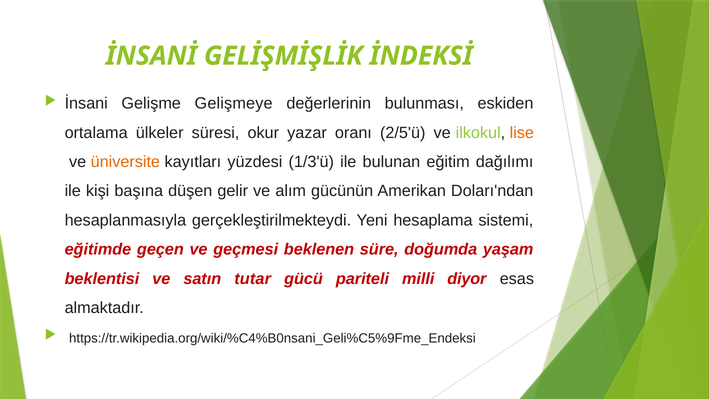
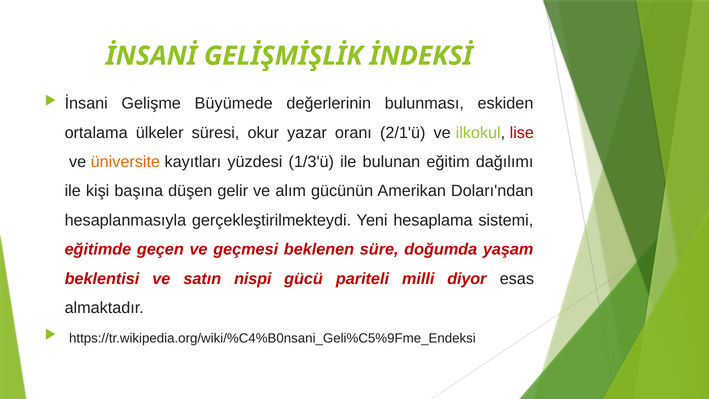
Gelişmeye: Gelişmeye -> Büyümede
2/5'ü: 2/5'ü -> 2/1'ü
lise colour: orange -> red
tutar: tutar -> nispi
